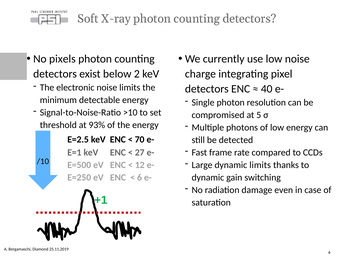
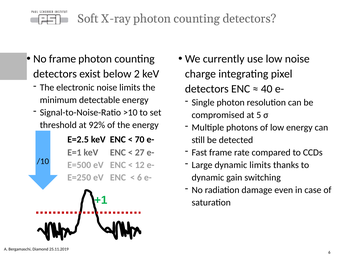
No pixels: pixels -> frame
93%: 93% -> 92%
